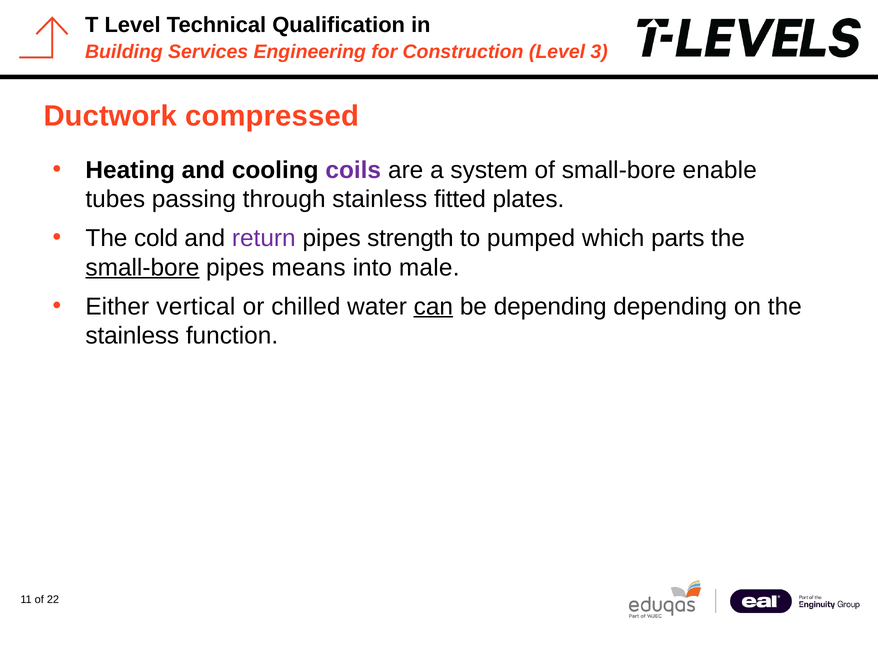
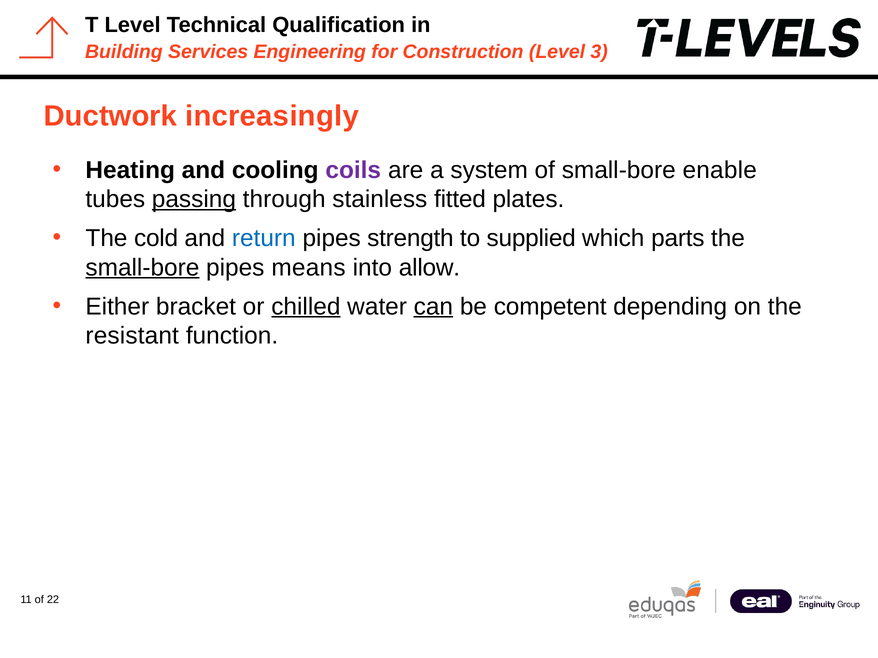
compressed: compressed -> increasingly
passing underline: none -> present
return colour: purple -> blue
pumped: pumped -> supplied
male: male -> allow
vertical: vertical -> bracket
chilled underline: none -> present
be depending: depending -> competent
stainless at (132, 336): stainless -> resistant
